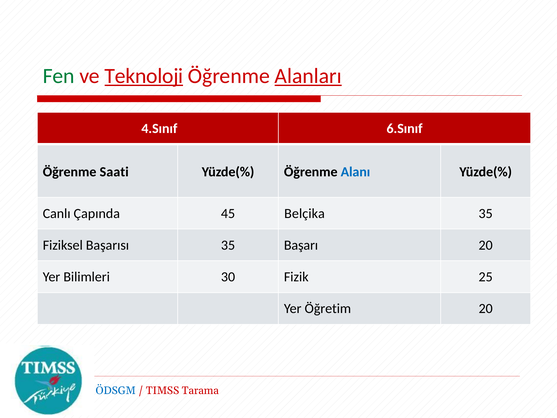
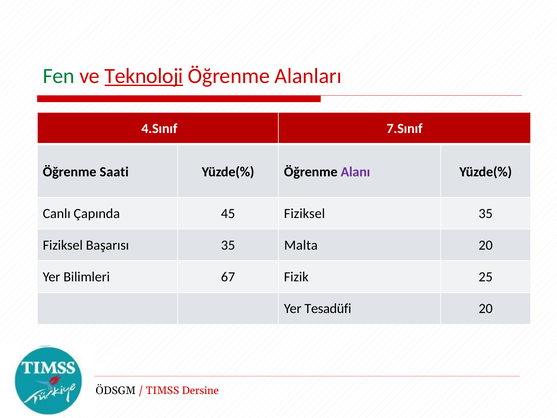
Alanları underline: present -> none
6.Sınıf: 6.Sınıf -> 7.Sınıf
Alanı colour: blue -> purple
45 Belçika: Belçika -> Fiziksel
Başarı: Başarı -> Malta
30: 30 -> 67
Öğretim: Öğretim -> Tesadüfi
ÖDSGM colour: blue -> black
Tarama: Tarama -> Dersine
